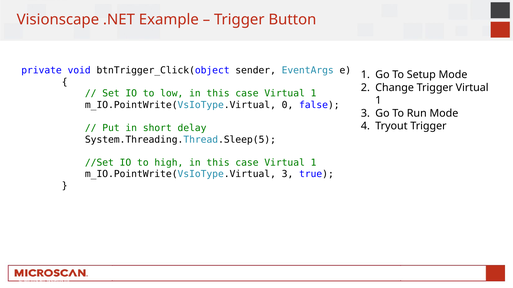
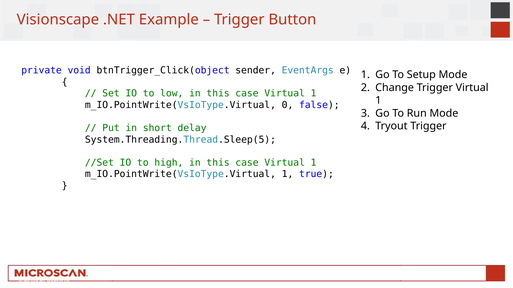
m_IO.PointWrite(VsIoType.Virtual 3: 3 -> 1
